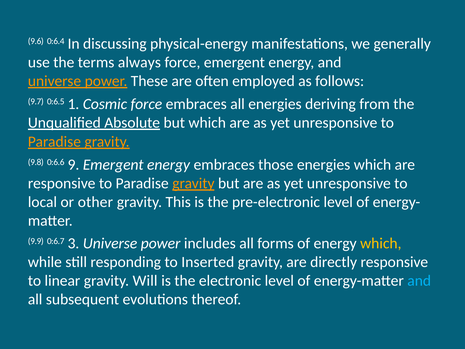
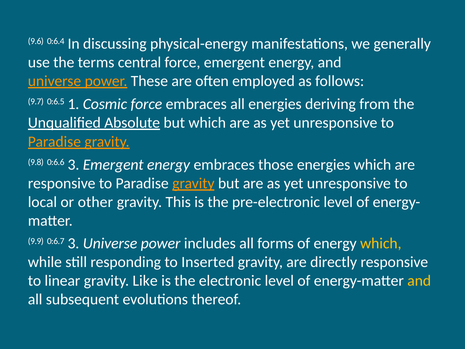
always: always -> central
0:6.6 9: 9 -> 3
Will: Will -> Like
and at (419, 281) colour: light blue -> yellow
